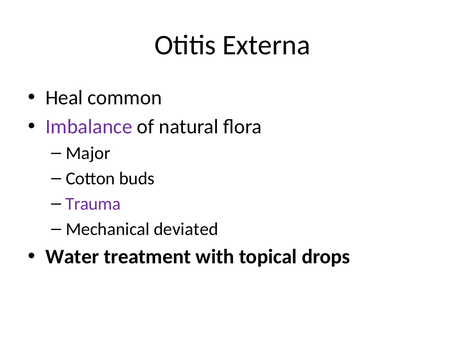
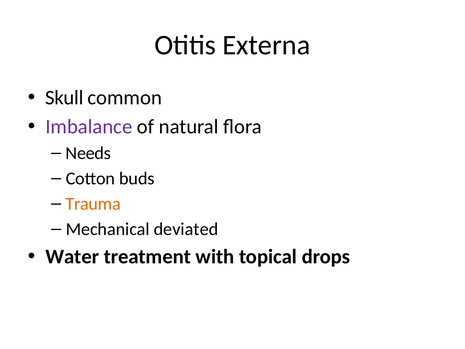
Heal: Heal -> Skull
Major: Major -> Needs
Trauma colour: purple -> orange
